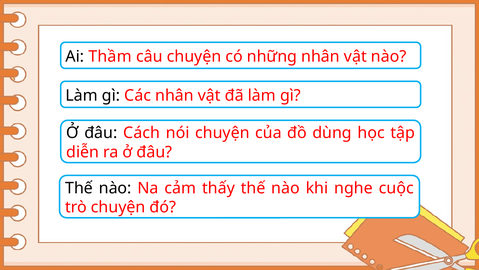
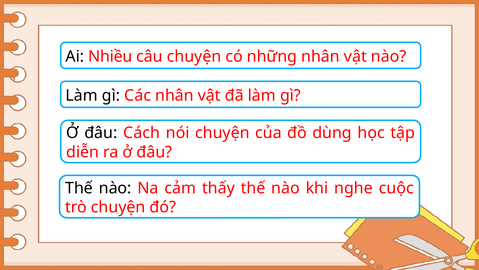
Thầm: Thầm -> Nhiều
